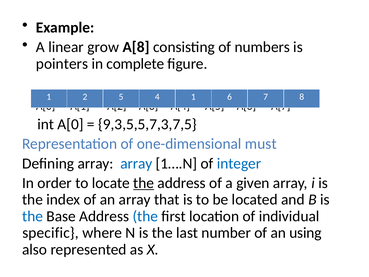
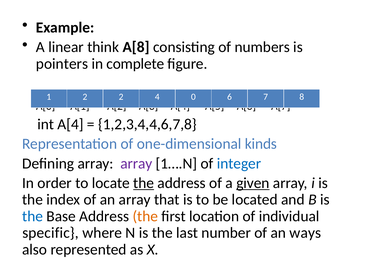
grow: grow -> think
2 5: 5 -> 2
4 1: 1 -> 0
int A[0: A[0 -> A[4
9,3,5,5,7,3,7,5: 9,3,5,5,7,3,7,5 -> 1,2,3,4,4,6,7,8
must: must -> kinds
array at (136, 163) colour: blue -> purple
given underline: none -> present
the at (145, 216) colour: blue -> orange
using: using -> ways
